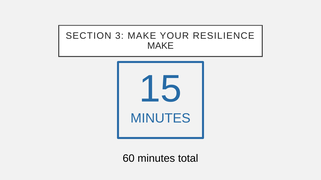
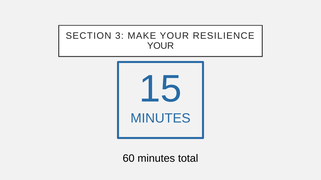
MAKE at (161, 46): MAKE -> YOUR
